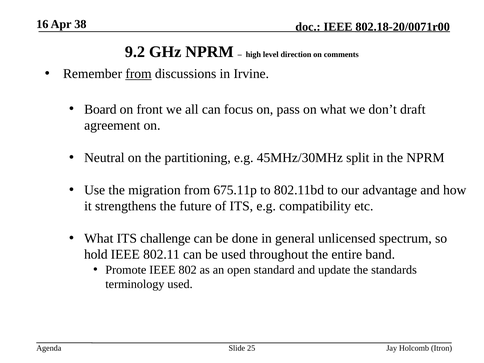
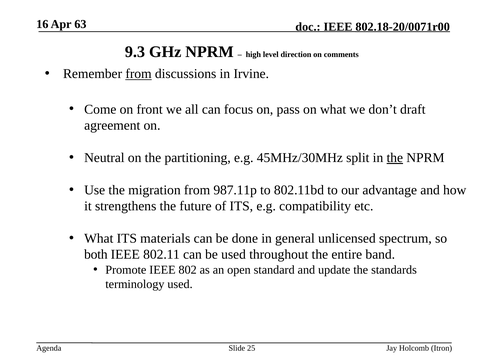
38: 38 -> 63
9.2: 9.2 -> 9.3
Board: Board -> Come
the at (395, 158) underline: none -> present
675.11p: 675.11p -> 987.11p
challenge: challenge -> materials
hold: hold -> both
